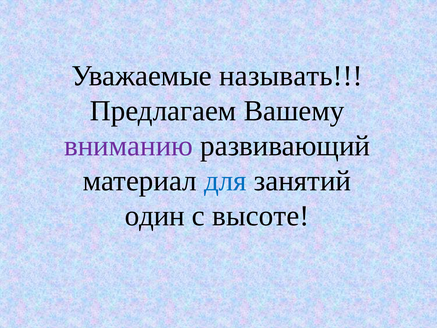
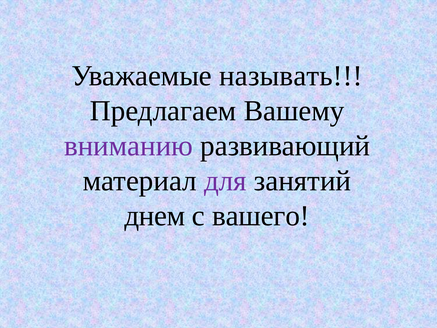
для colour: blue -> purple
один: один -> днем
высоте: высоте -> вашего
